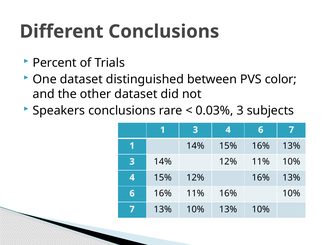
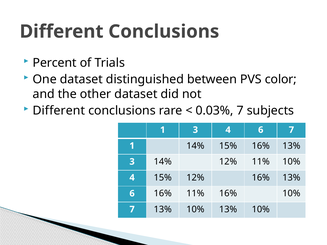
Speakers at (59, 111): Speakers -> Different
0.03% 3: 3 -> 7
